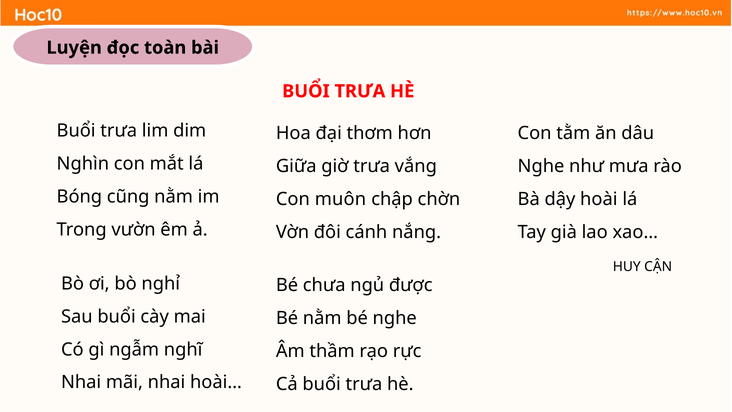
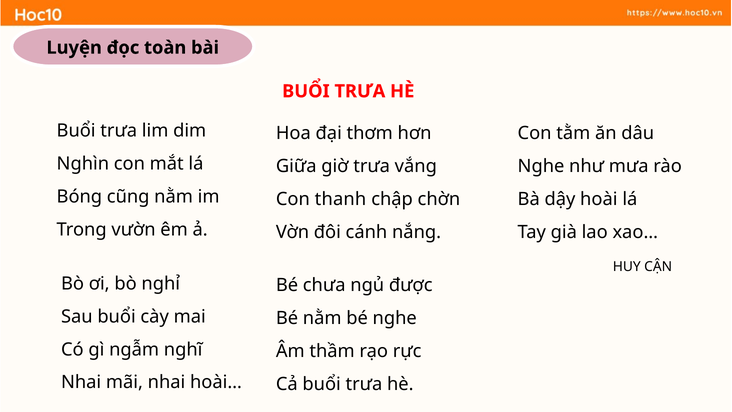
muôn: muôn -> thanh
